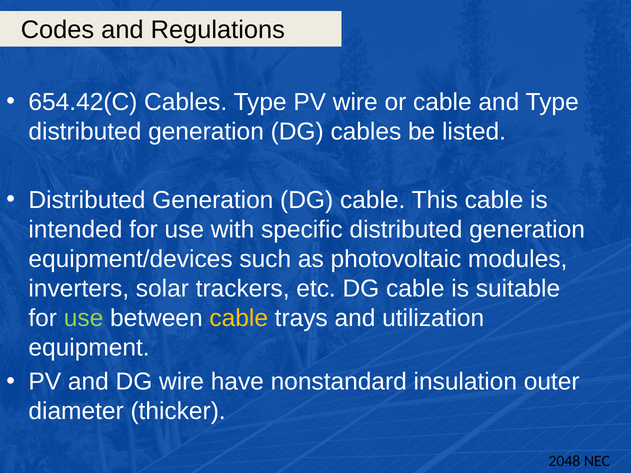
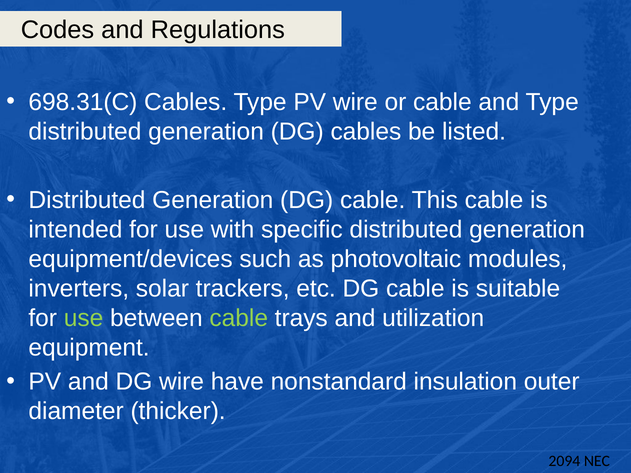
654.42(C: 654.42(C -> 698.31(C
cable at (239, 318) colour: yellow -> light green
2048: 2048 -> 2094
